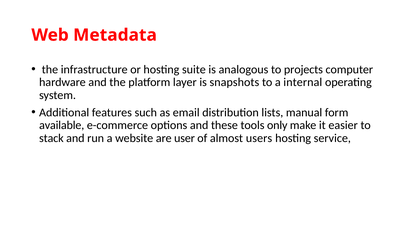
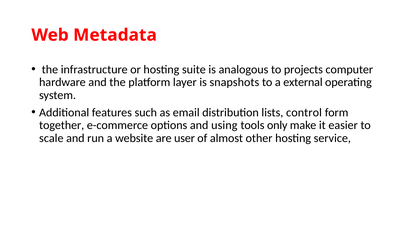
internal: internal -> external
manual: manual -> control
available: available -> together
these: these -> using
stack: stack -> scale
users: users -> other
